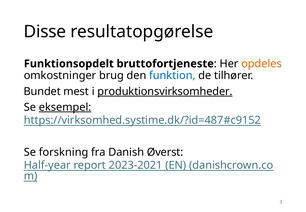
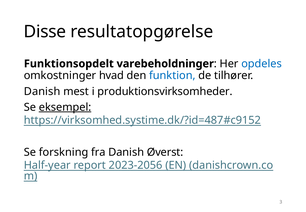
bruttofortjeneste: bruttofortjeneste -> varebeholdninger
opdeles colour: orange -> blue
brug: brug -> hvad
Bundet at (42, 91): Bundet -> Danish
produktionsvirksomheder underline: present -> none
2023-2021: 2023-2021 -> 2023-2056
